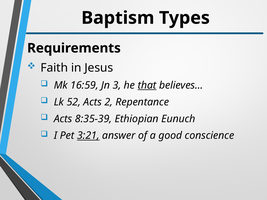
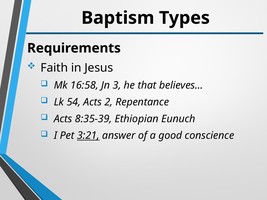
16:59: 16:59 -> 16:58
that underline: present -> none
52: 52 -> 54
